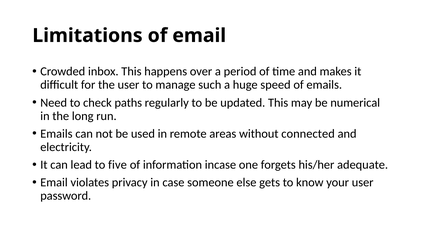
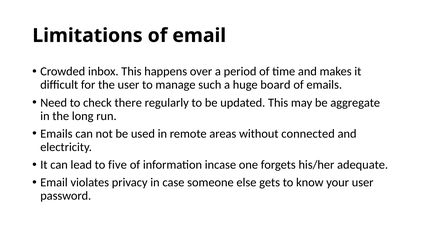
speed: speed -> board
paths: paths -> there
numerical: numerical -> aggregate
